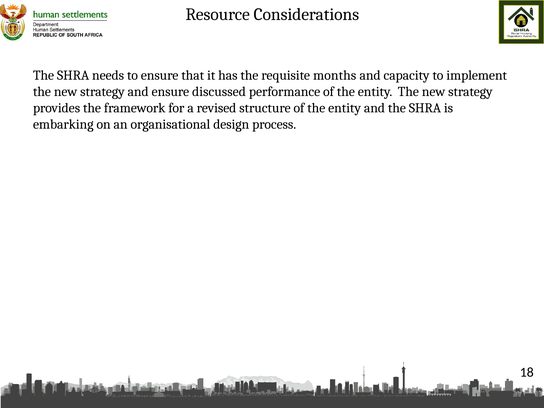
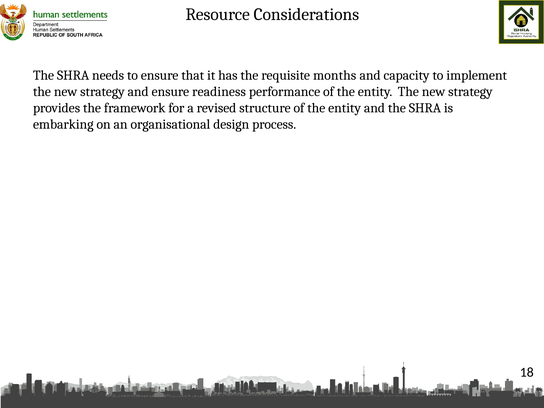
discussed: discussed -> readiness
